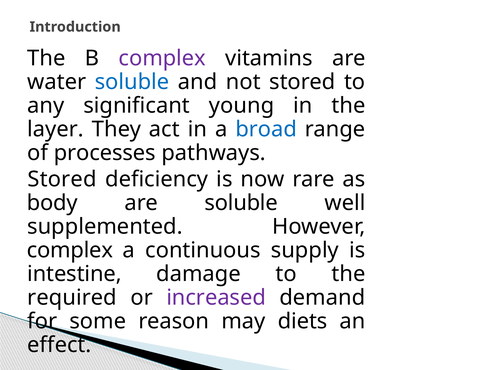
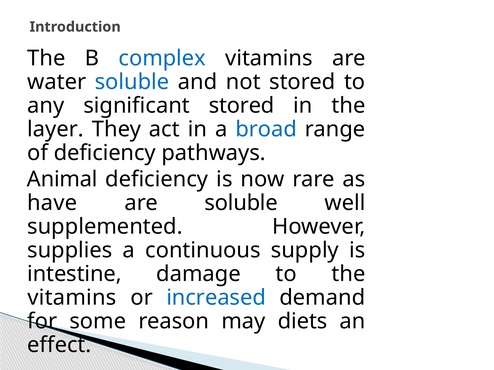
complex at (162, 58) colour: purple -> blue
significant young: young -> stored
of processes: processes -> deficiency
Stored at (62, 179): Stored -> Animal
body: body -> have
complex at (70, 251): complex -> supplies
required at (72, 298): required -> vitamins
increased colour: purple -> blue
